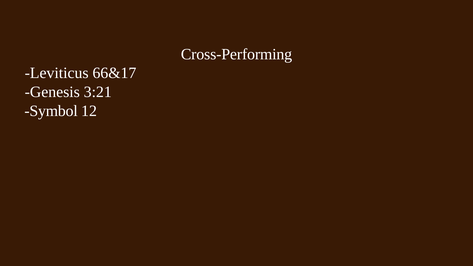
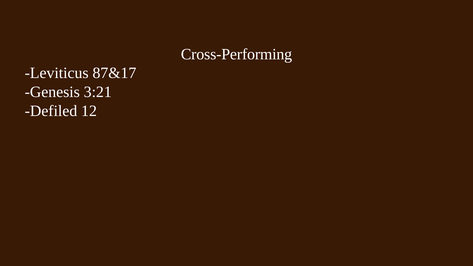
66&17: 66&17 -> 87&17
Symbol: Symbol -> Defiled
